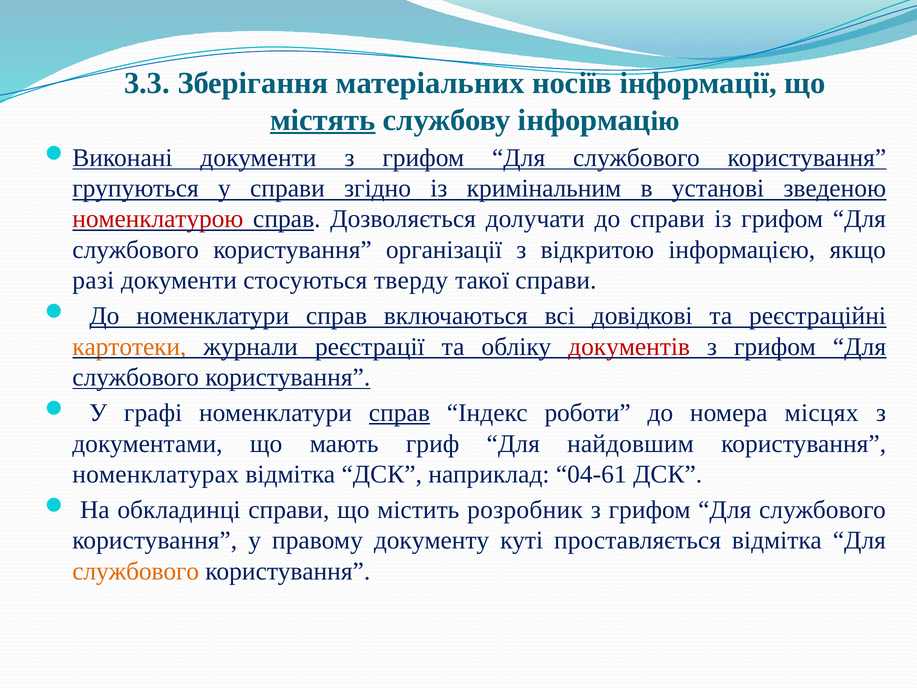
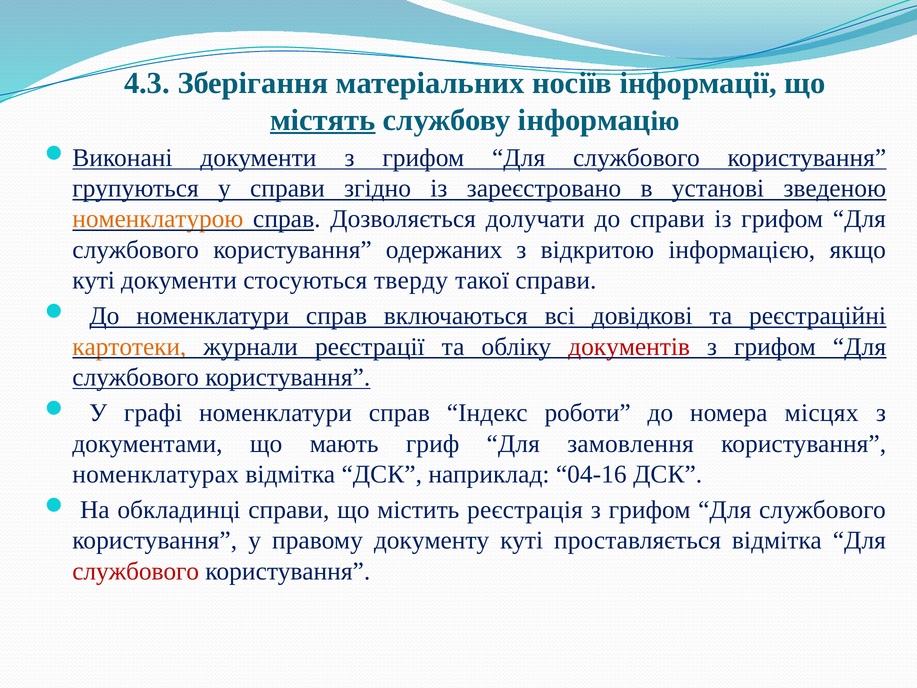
3.3: 3.3 -> 4.3
кримінальним: кримінальним -> зареєстровано
номенклатурою colour: red -> orange
організації: організації -> одержаних
разі at (93, 280): разі -> куті
справ at (399, 413) underline: present -> none
найдовшим: найдовшим -> замовлення
04-61: 04-61 -> 04-16
розробник: розробник -> реєстрація
службового at (136, 571) colour: orange -> red
